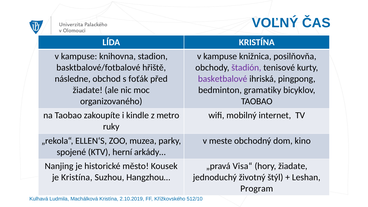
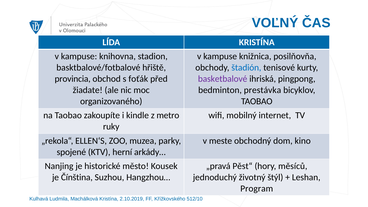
štadión colour: purple -> blue
následne: následne -> provincia
gramatiky: gramatiky -> prestávka
Visa“: Visa“ -> Pěst“
hory žiadate: žiadate -> měsíců
je Kristína: Kristína -> Čínština
